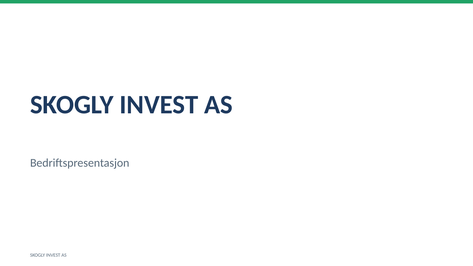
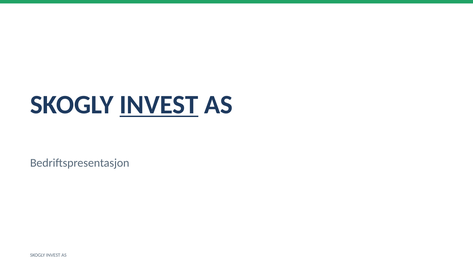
INVEST at (159, 105) underline: none -> present
